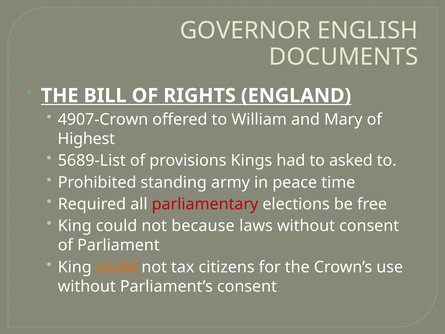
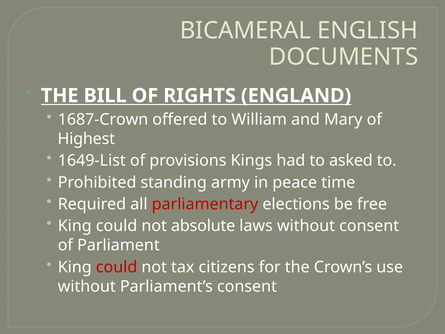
GOVERNOR: GOVERNOR -> BICAMERAL
4907-Crown: 4907-Crown -> 1687-Crown
5689-List: 5689-List -> 1649-List
because: because -> absolute
could at (117, 267) colour: orange -> red
